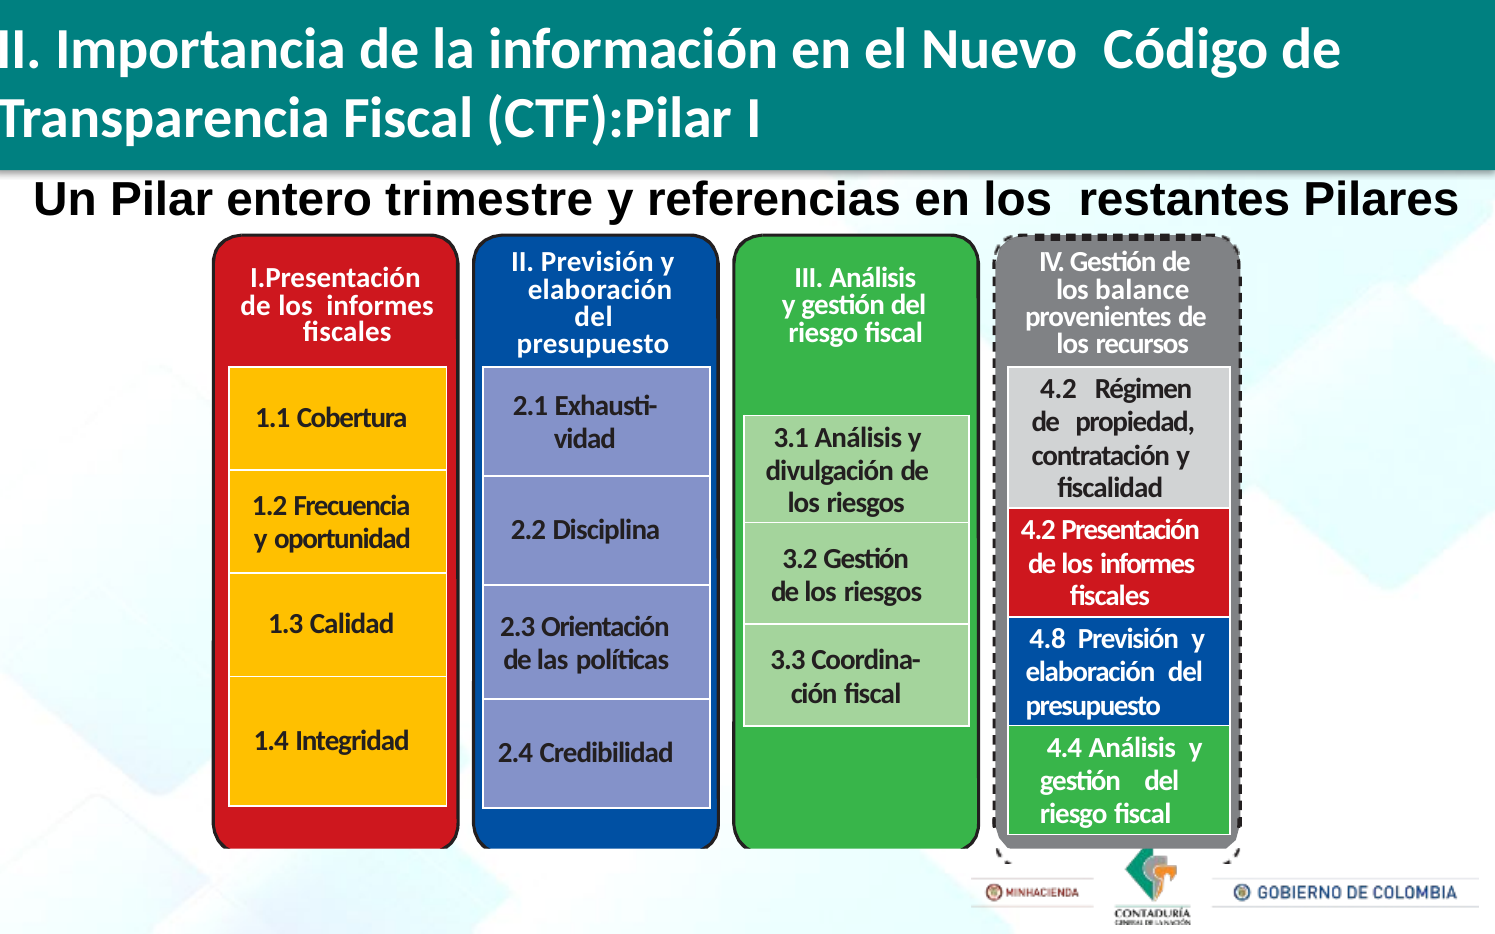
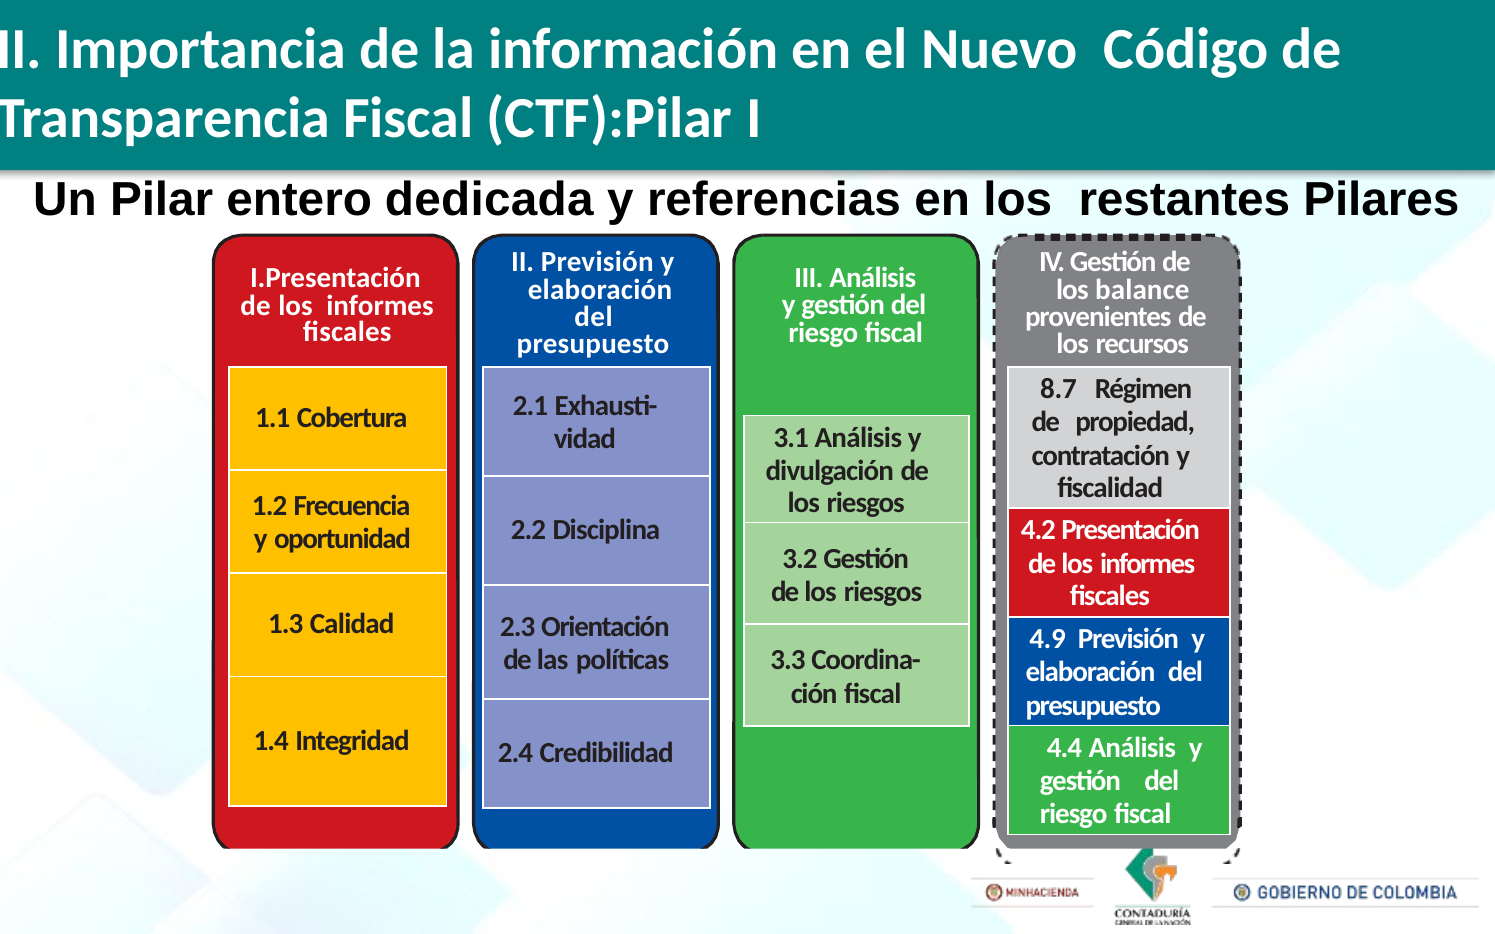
trimestre: trimestre -> dedicada
4.2 at (1058, 389): 4.2 -> 8.7
4.8: 4.8 -> 4.9
